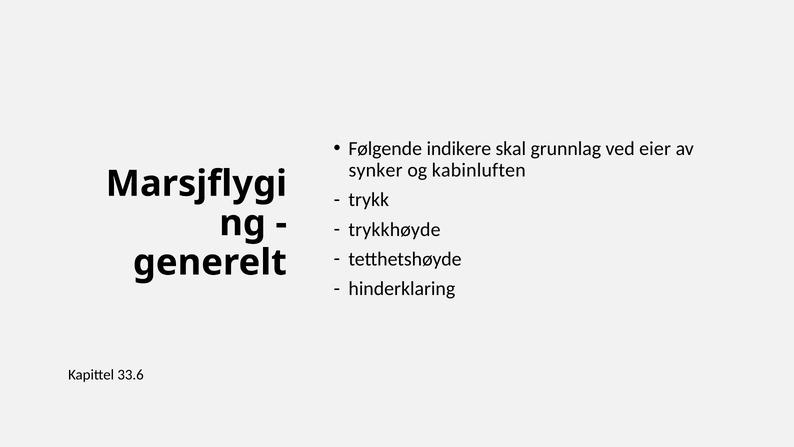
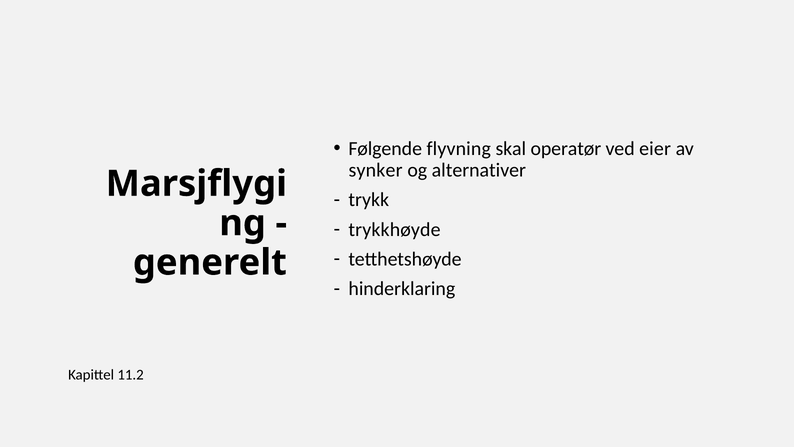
indikere: indikere -> flyvning
grunnlag: grunnlag -> operatør
kabinluften: kabinluften -> alternativer
33.6: 33.6 -> 11.2
